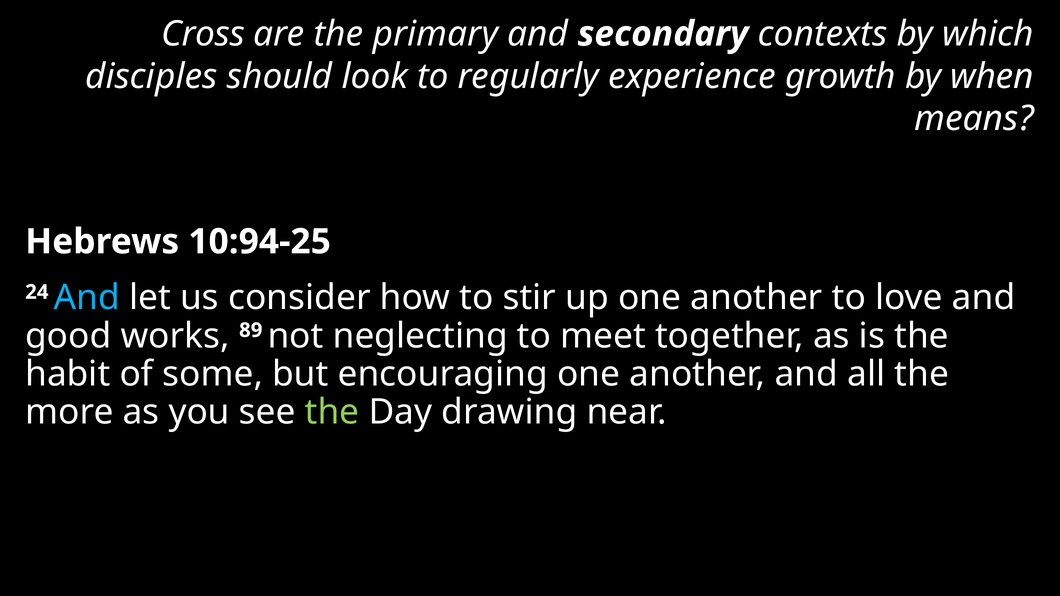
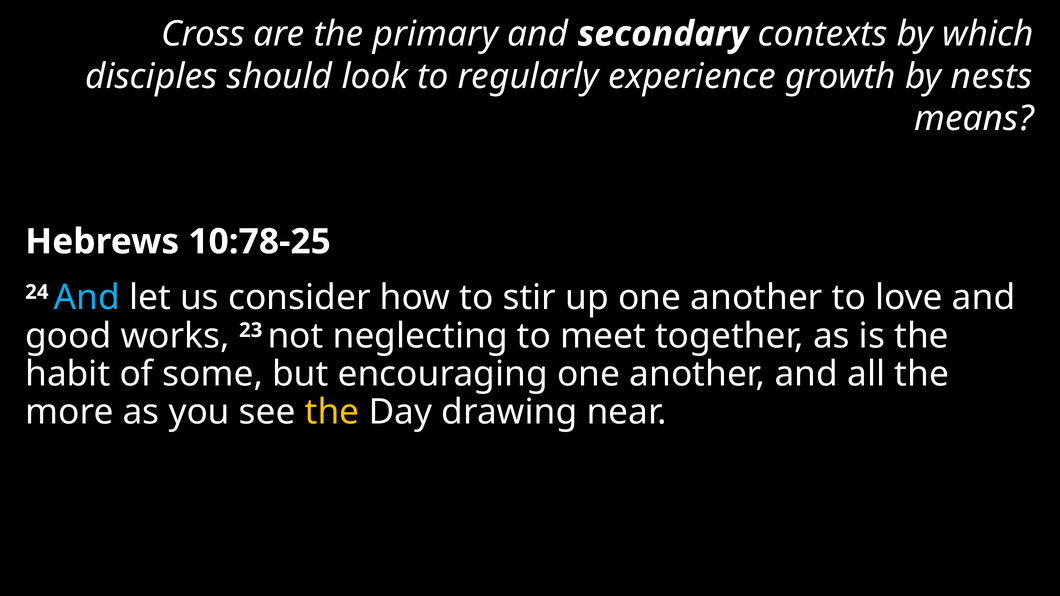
when: when -> nests
10:94-25: 10:94-25 -> 10:78-25
89: 89 -> 23
the at (332, 412) colour: light green -> yellow
